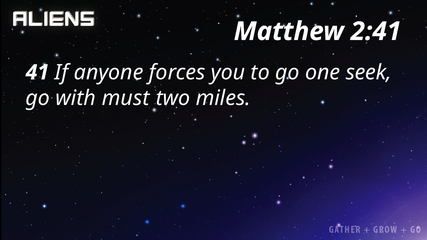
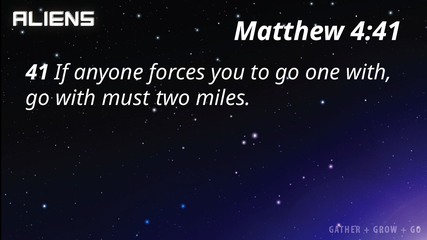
2:41: 2:41 -> 4:41
one seek: seek -> with
